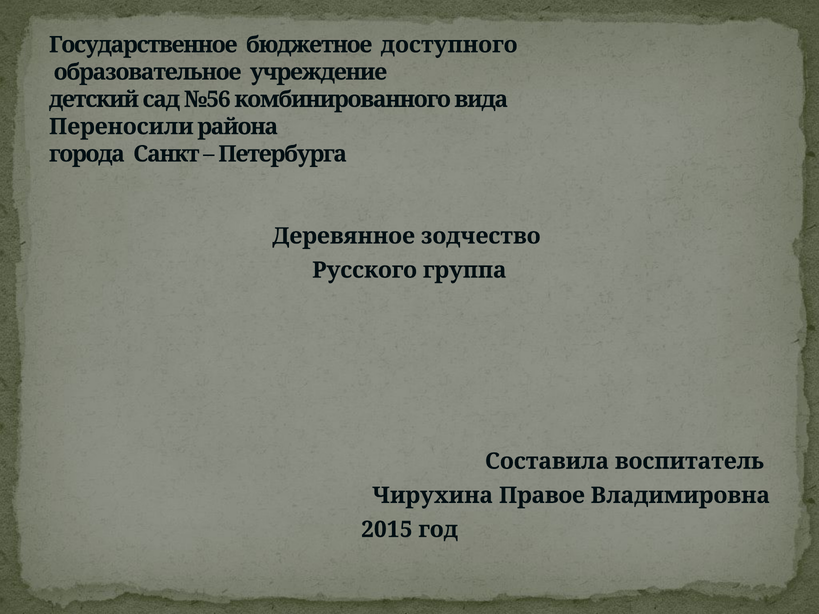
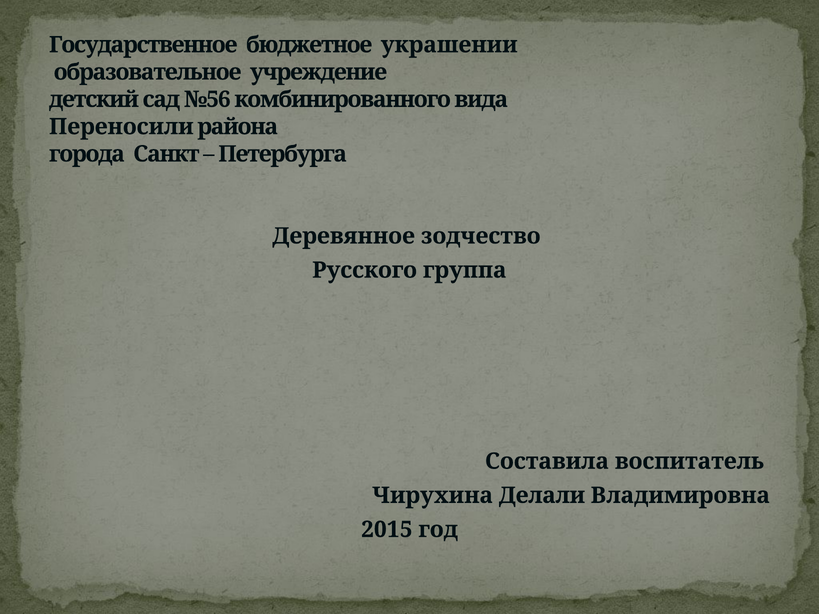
доступного: доступного -> украшении
Правое: Правое -> Делали
